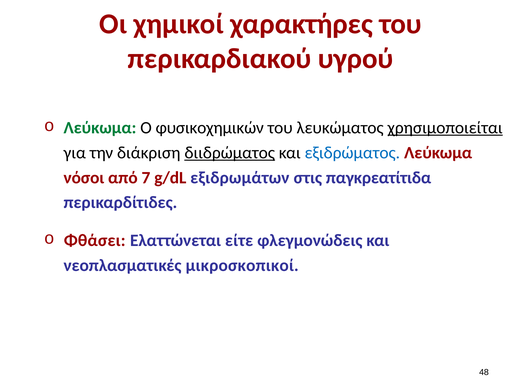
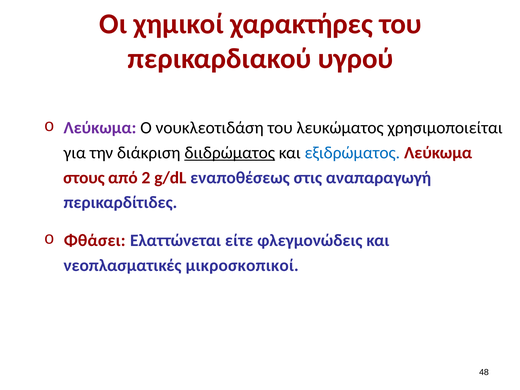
Λεύκωμα at (100, 128) colour: green -> purple
φυσικοχημικών: φυσικοχημικών -> νουκλεοτιδάση
χρησιμοποιείται underline: present -> none
νόσοι: νόσοι -> στους
7: 7 -> 2
εξιδρωμάτων: εξιδρωμάτων -> εναποθέσεως
παγκρεατίτιδα: παγκρεατίτιδα -> αναπαραγωγή
